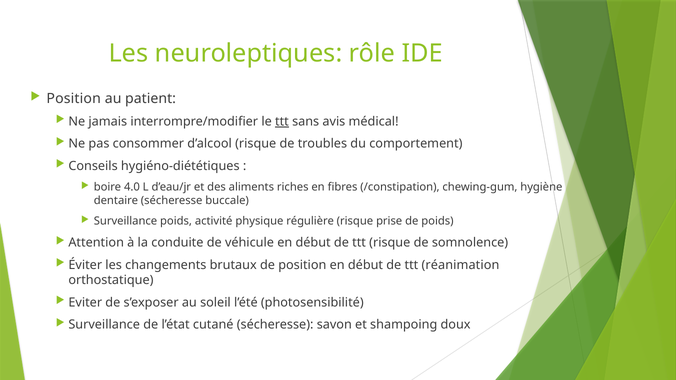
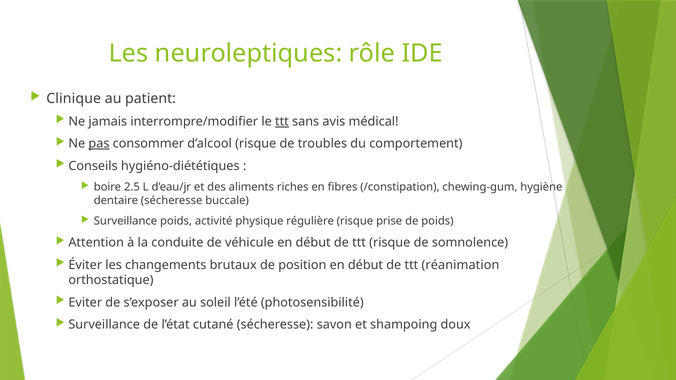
Position at (74, 99): Position -> Clinique
pas underline: none -> present
4.0: 4.0 -> 2.5
